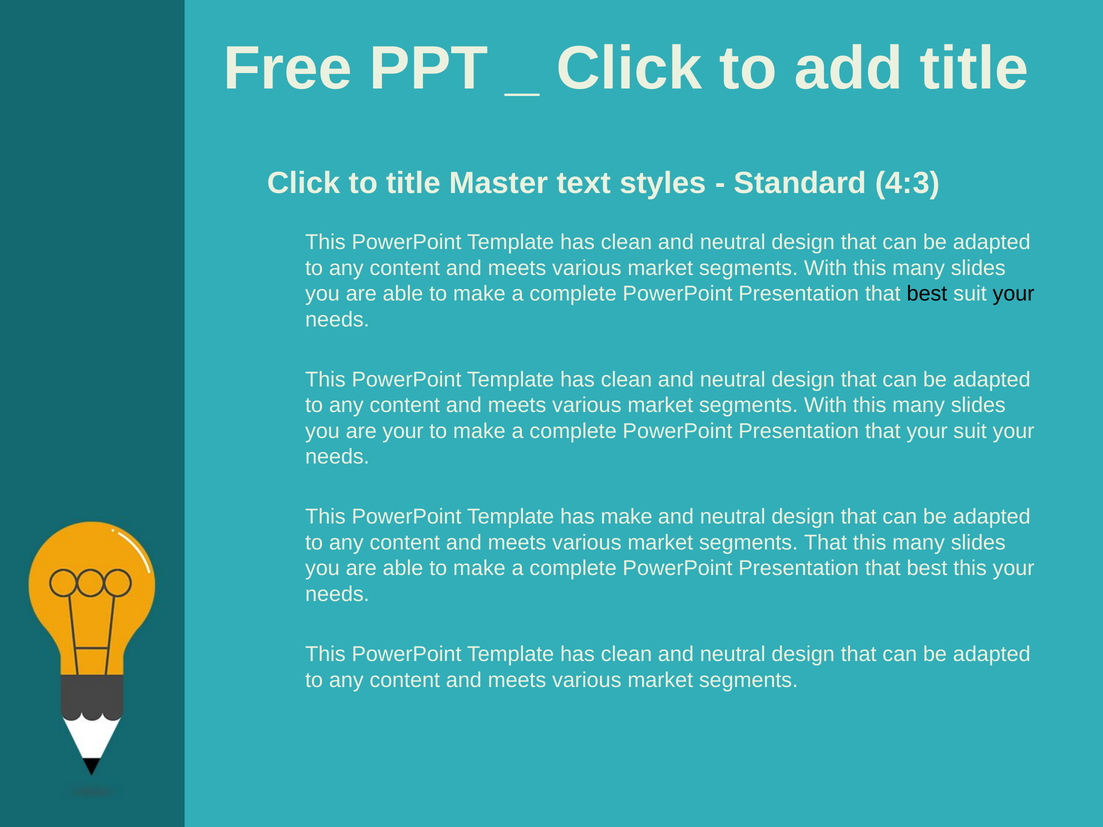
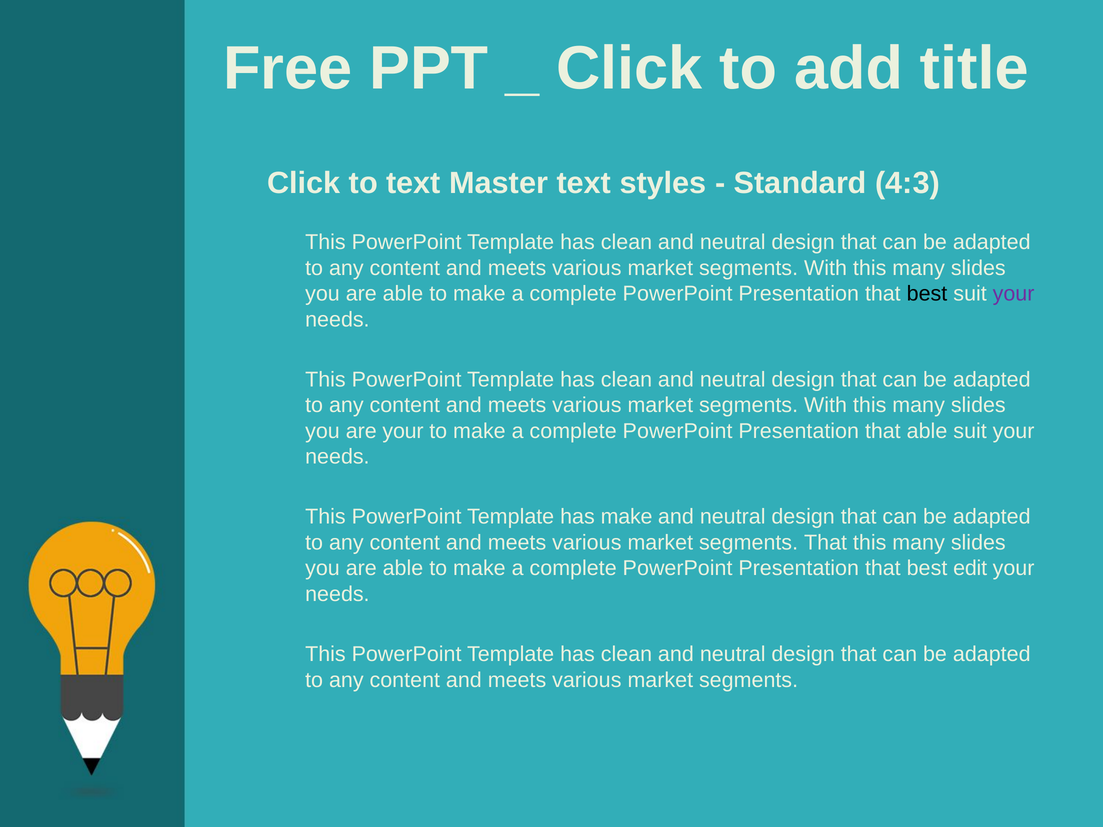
to title: title -> text
your at (1014, 294) colour: black -> purple
that your: your -> able
best this: this -> edit
